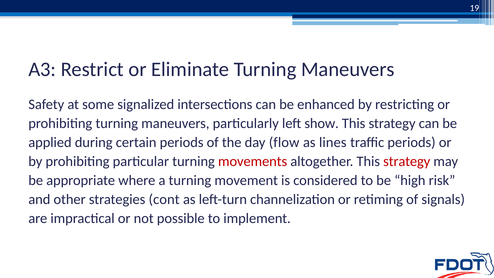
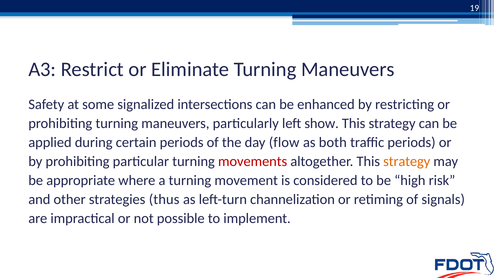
lines: lines -> both
strategy at (407, 161) colour: red -> orange
cont: cont -> thus
